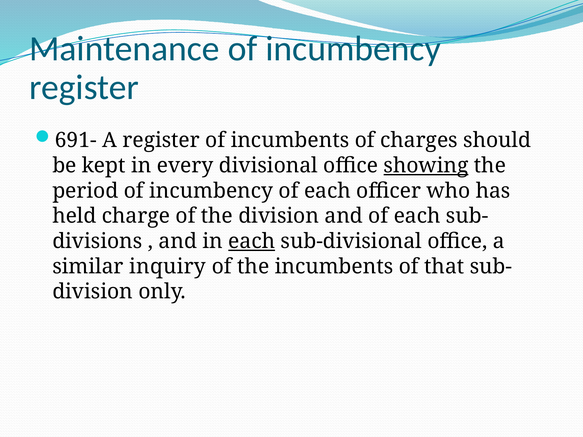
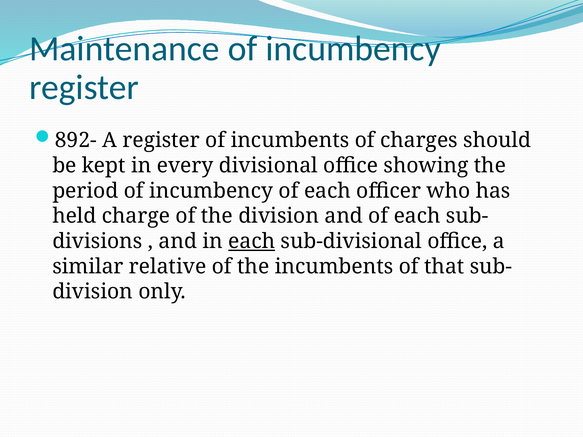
691-: 691- -> 892-
showing underline: present -> none
inquiry: inquiry -> relative
